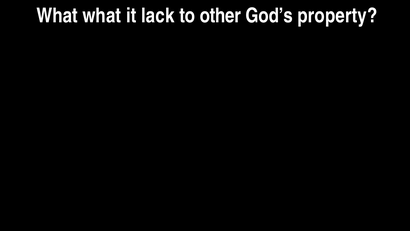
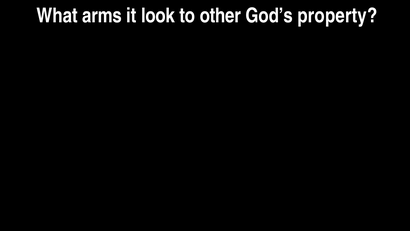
What what: what -> arms
lack: lack -> look
